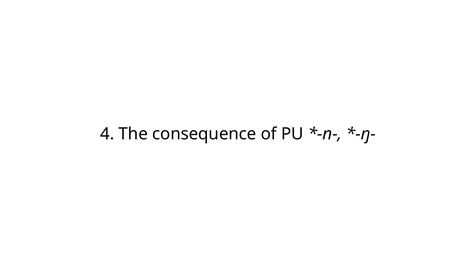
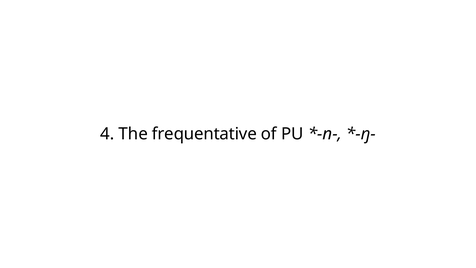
consequence: consequence -> frequentative
